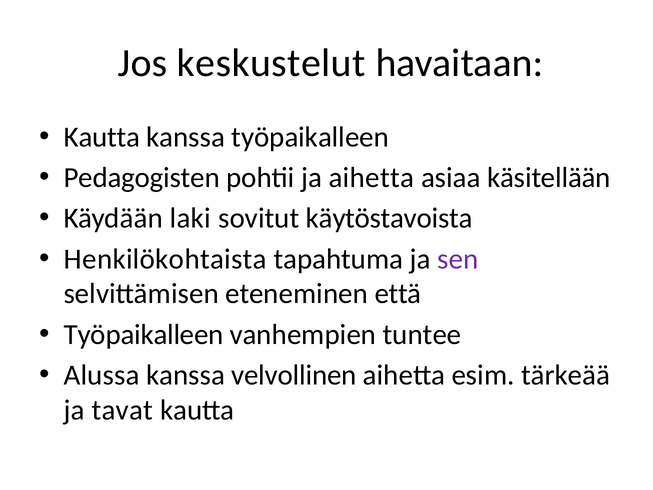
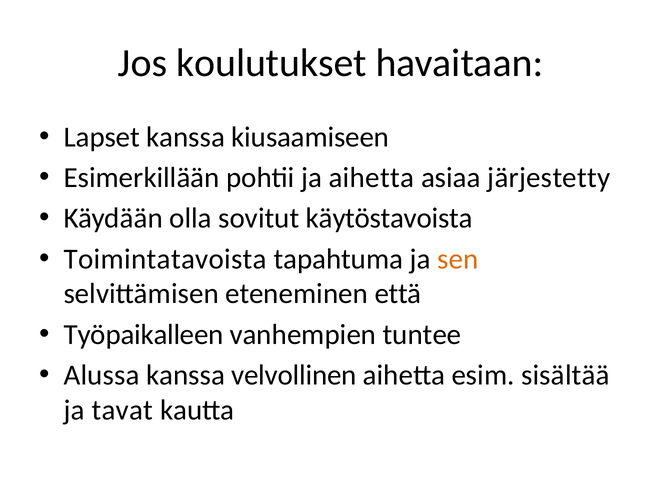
keskustelut: keskustelut -> koulutukset
Kautta at (102, 137): Kautta -> Lapset
kanssa työpaikalleen: työpaikalleen -> kiusaamiseen
Pedagogisten: Pedagogisten -> Esimerkillään
käsitellään: käsitellään -> järjestetty
laki: laki -> olla
Henkilökohtaista: Henkilökohtaista -> Toimintatavoista
sen colour: purple -> orange
tärkeää: tärkeää -> sisältää
